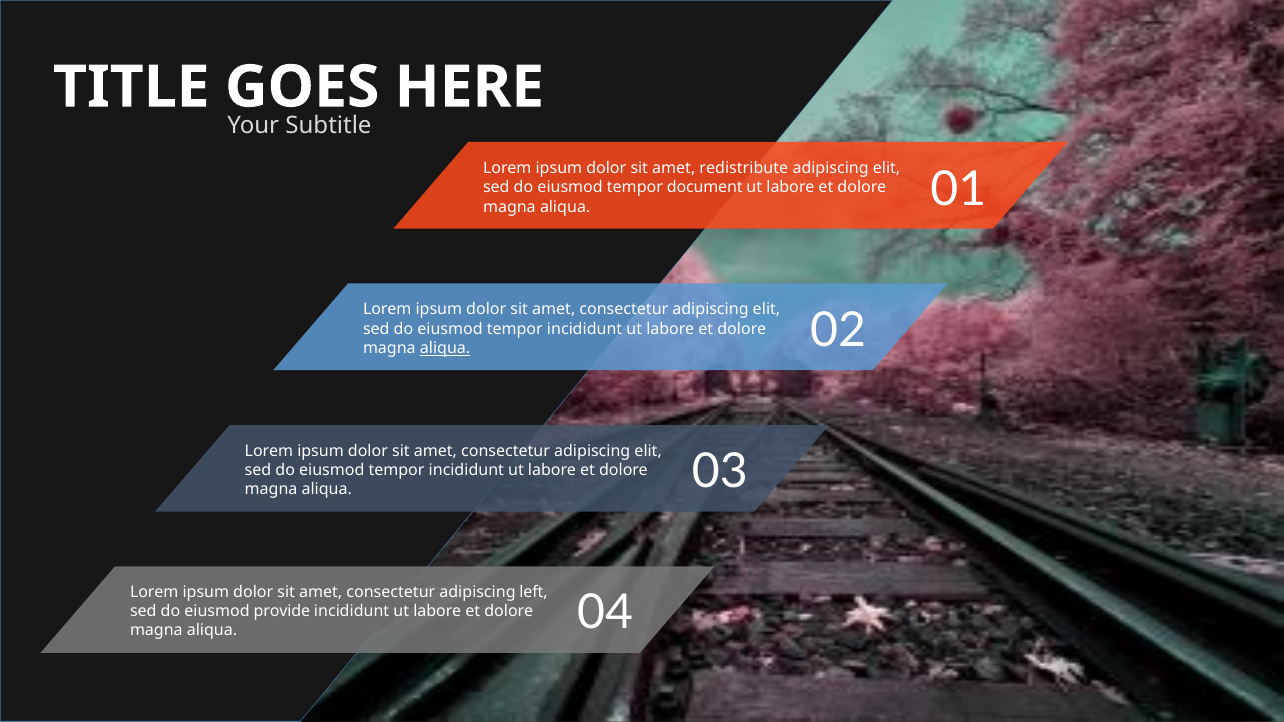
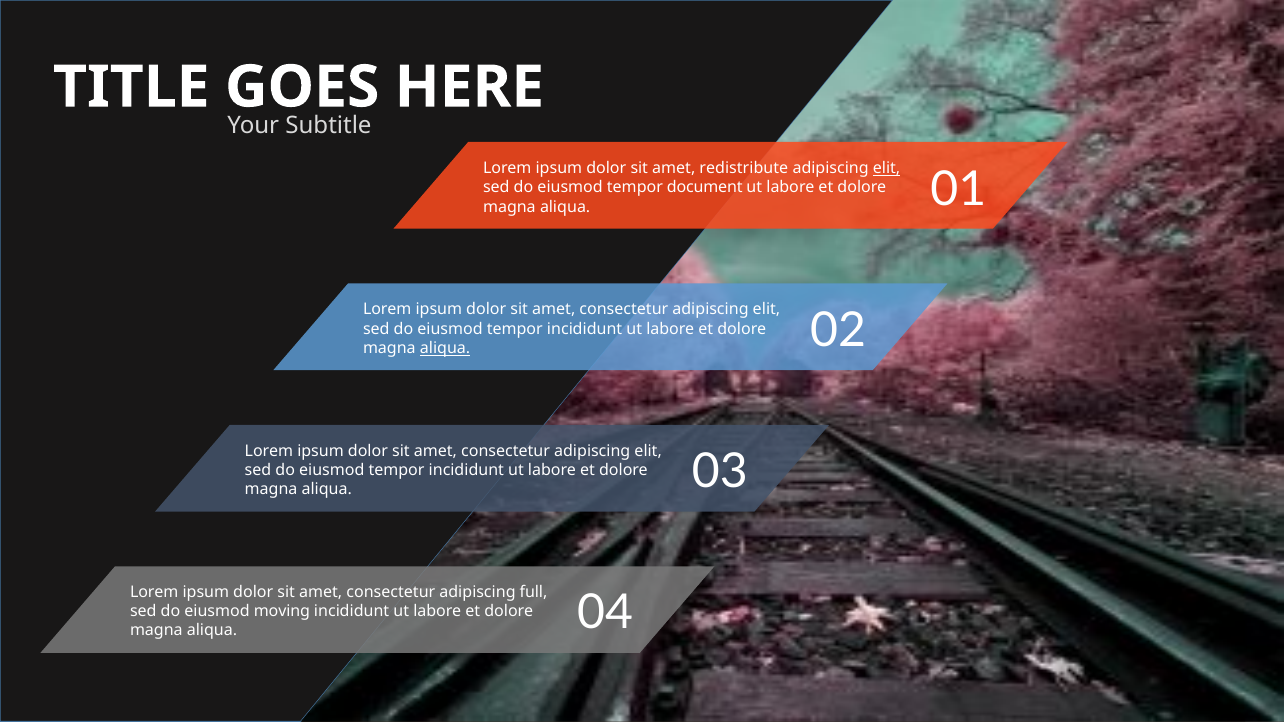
elit at (887, 168) underline: none -> present
left: left -> full
provide: provide -> moving
